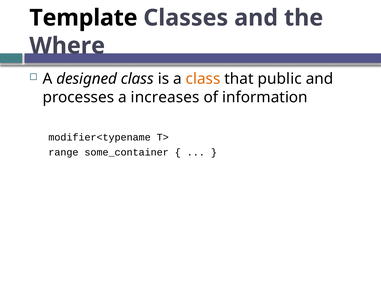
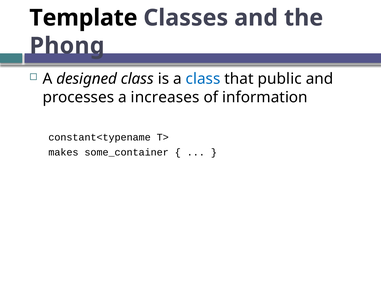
Where: Where -> Phong
class at (203, 79) colour: orange -> blue
modifier<typename: modifier<typename -> constant<typename
range: range -> makes
